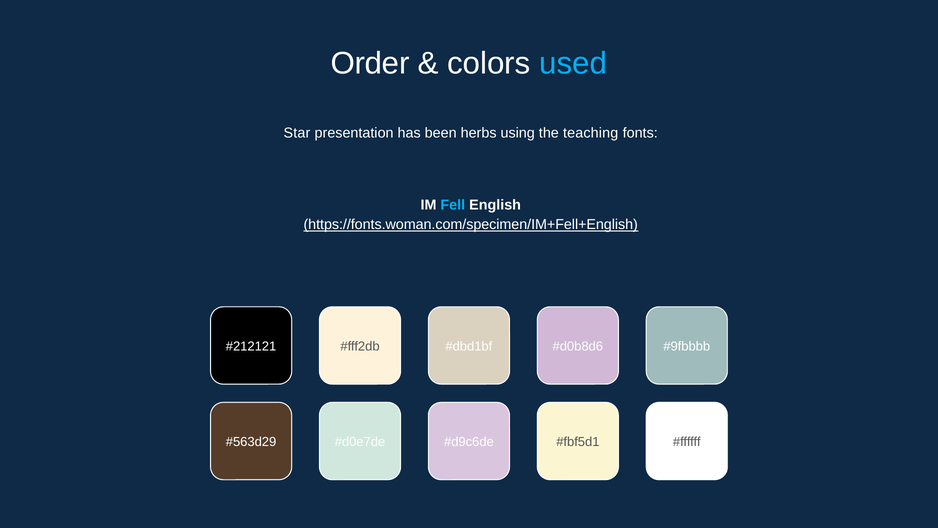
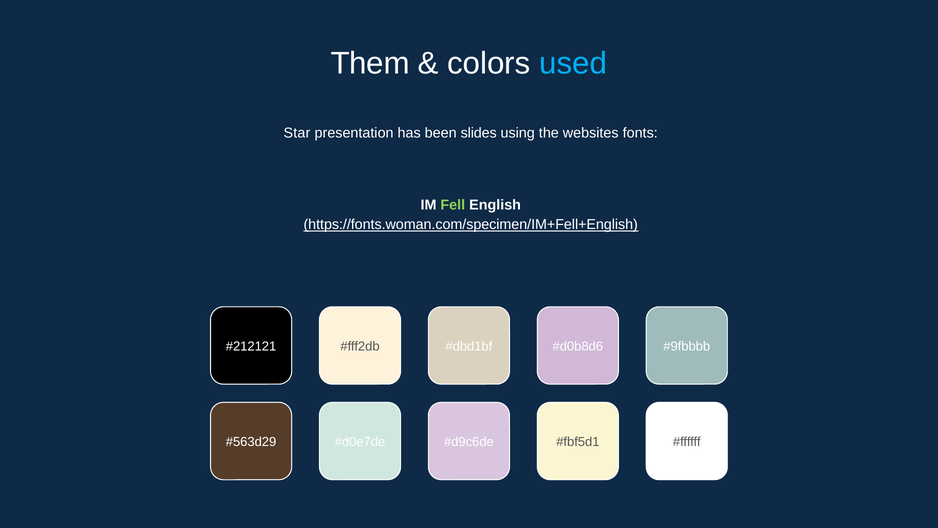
Order: Order -> Them
herbs: herbs -> slides
teaching: teaching -> websites
Fell colour: light blue -> light green
